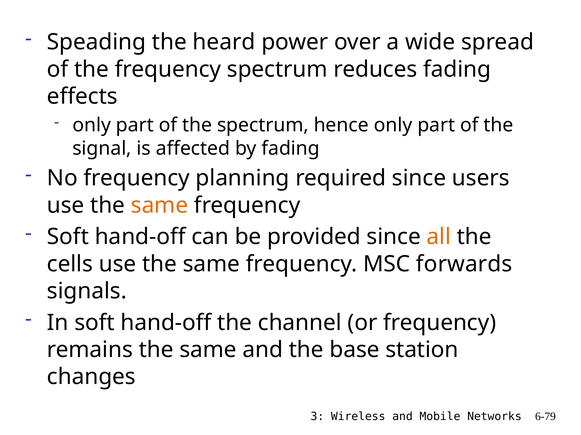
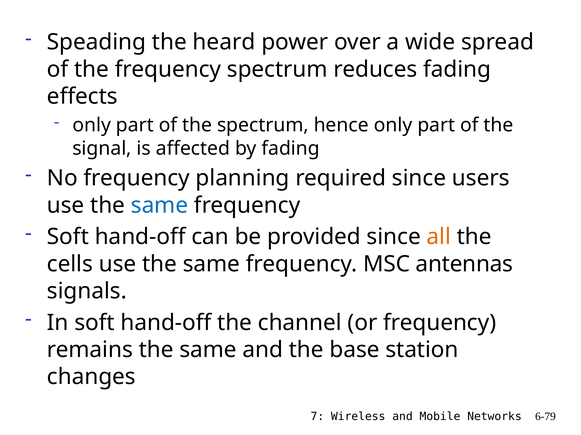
same at (160, 206) colour: orange -> blue
forwards: forwards -> antennas
3: 3 -> 7
